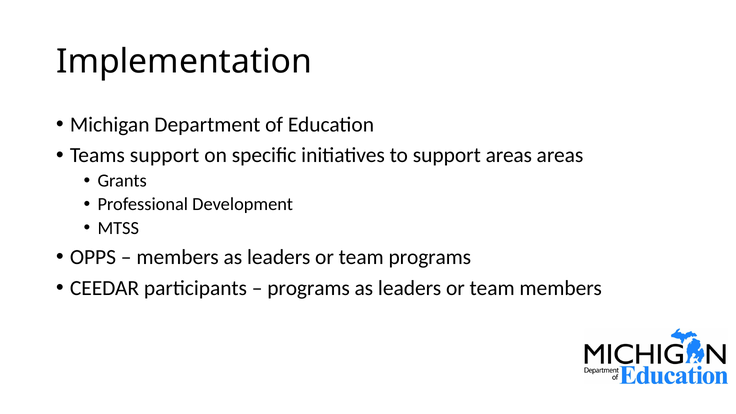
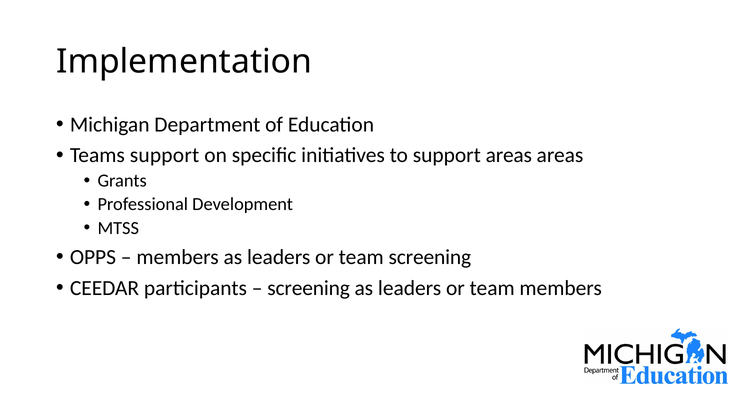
team programs: programs -> screening
programs at (309, 288): programs -> screening
